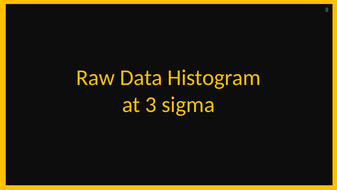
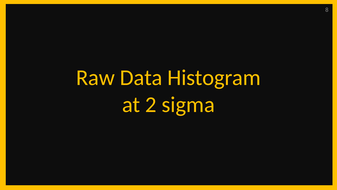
3: 3 -> 2
